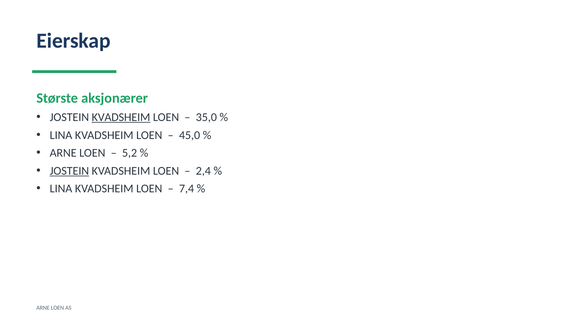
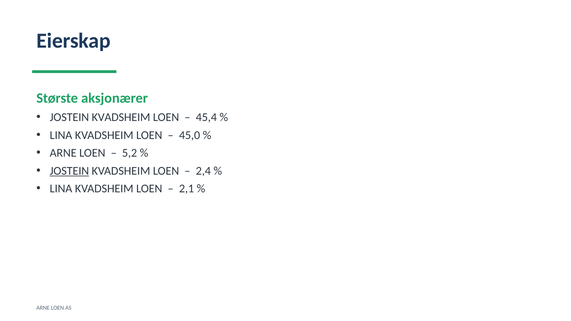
KVADSHEIM at (121, 117) underline: present -> none
35,0: 35,0 -> 45,4
7,4: 7,4 -> 2,1
